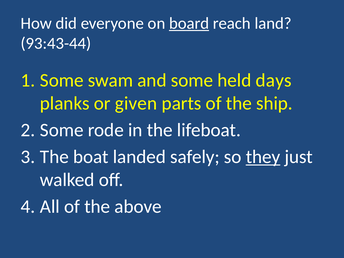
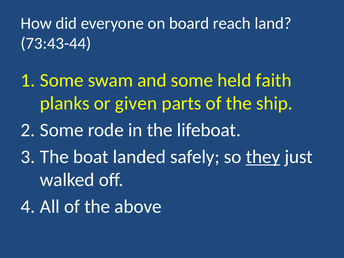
board underline: present -> none
93:43-44: 93:43-44 -> 73:43-44
days: days -> faith
